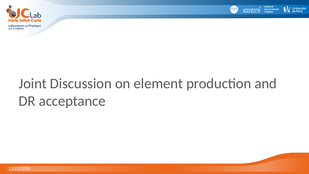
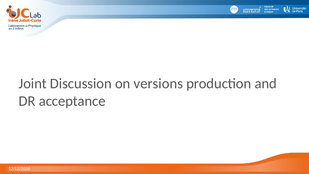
element: element -> versions
